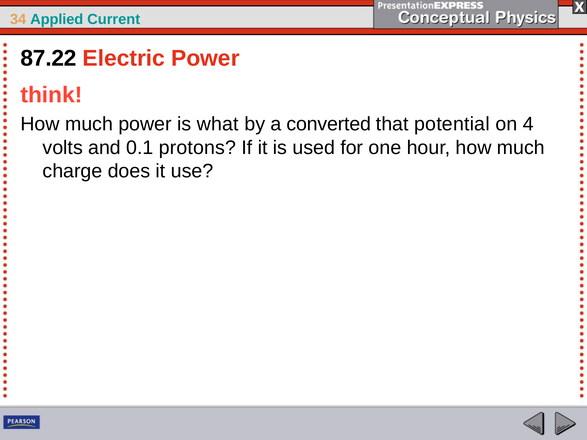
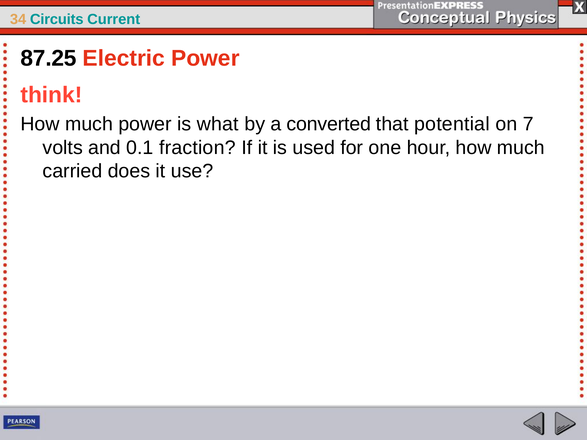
Applied: Applied -> Circuits
87.22: 87.22 -> 87.25
4: 4 -> 7
protons: protons -> fraction
charge: charge -> carried
